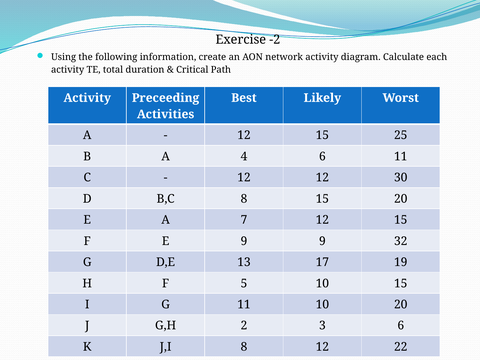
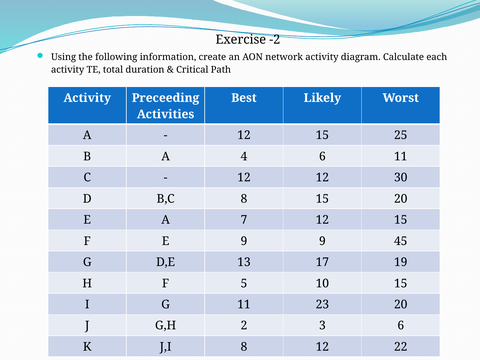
32: 32 -> 45
11 10: 10 -> 23
